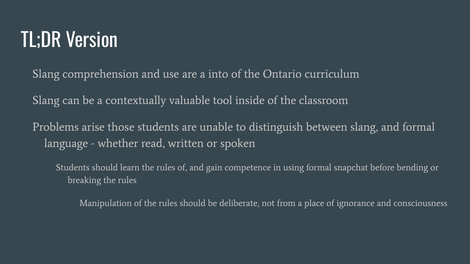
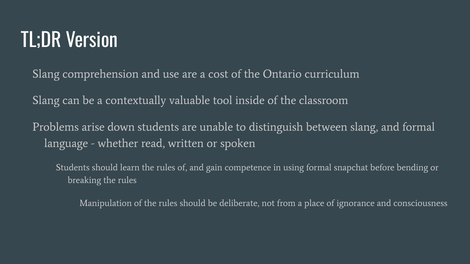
into: into -> cost
those: those -> down
